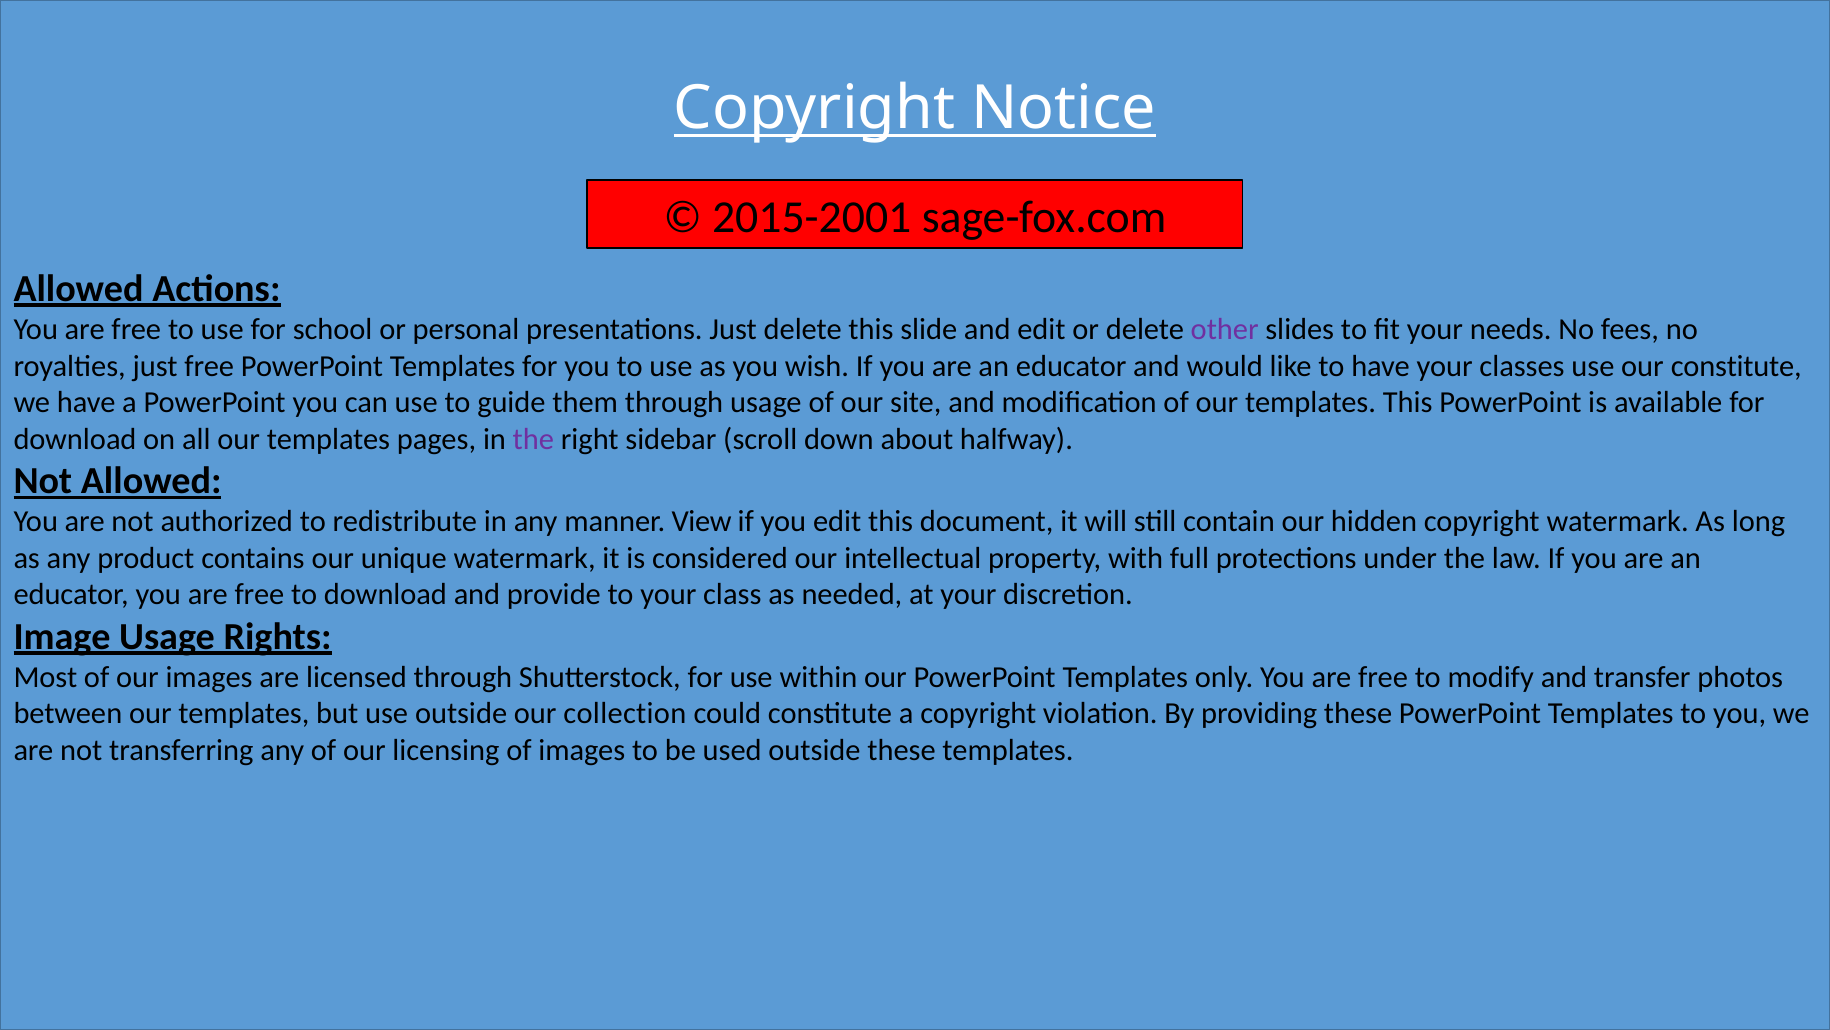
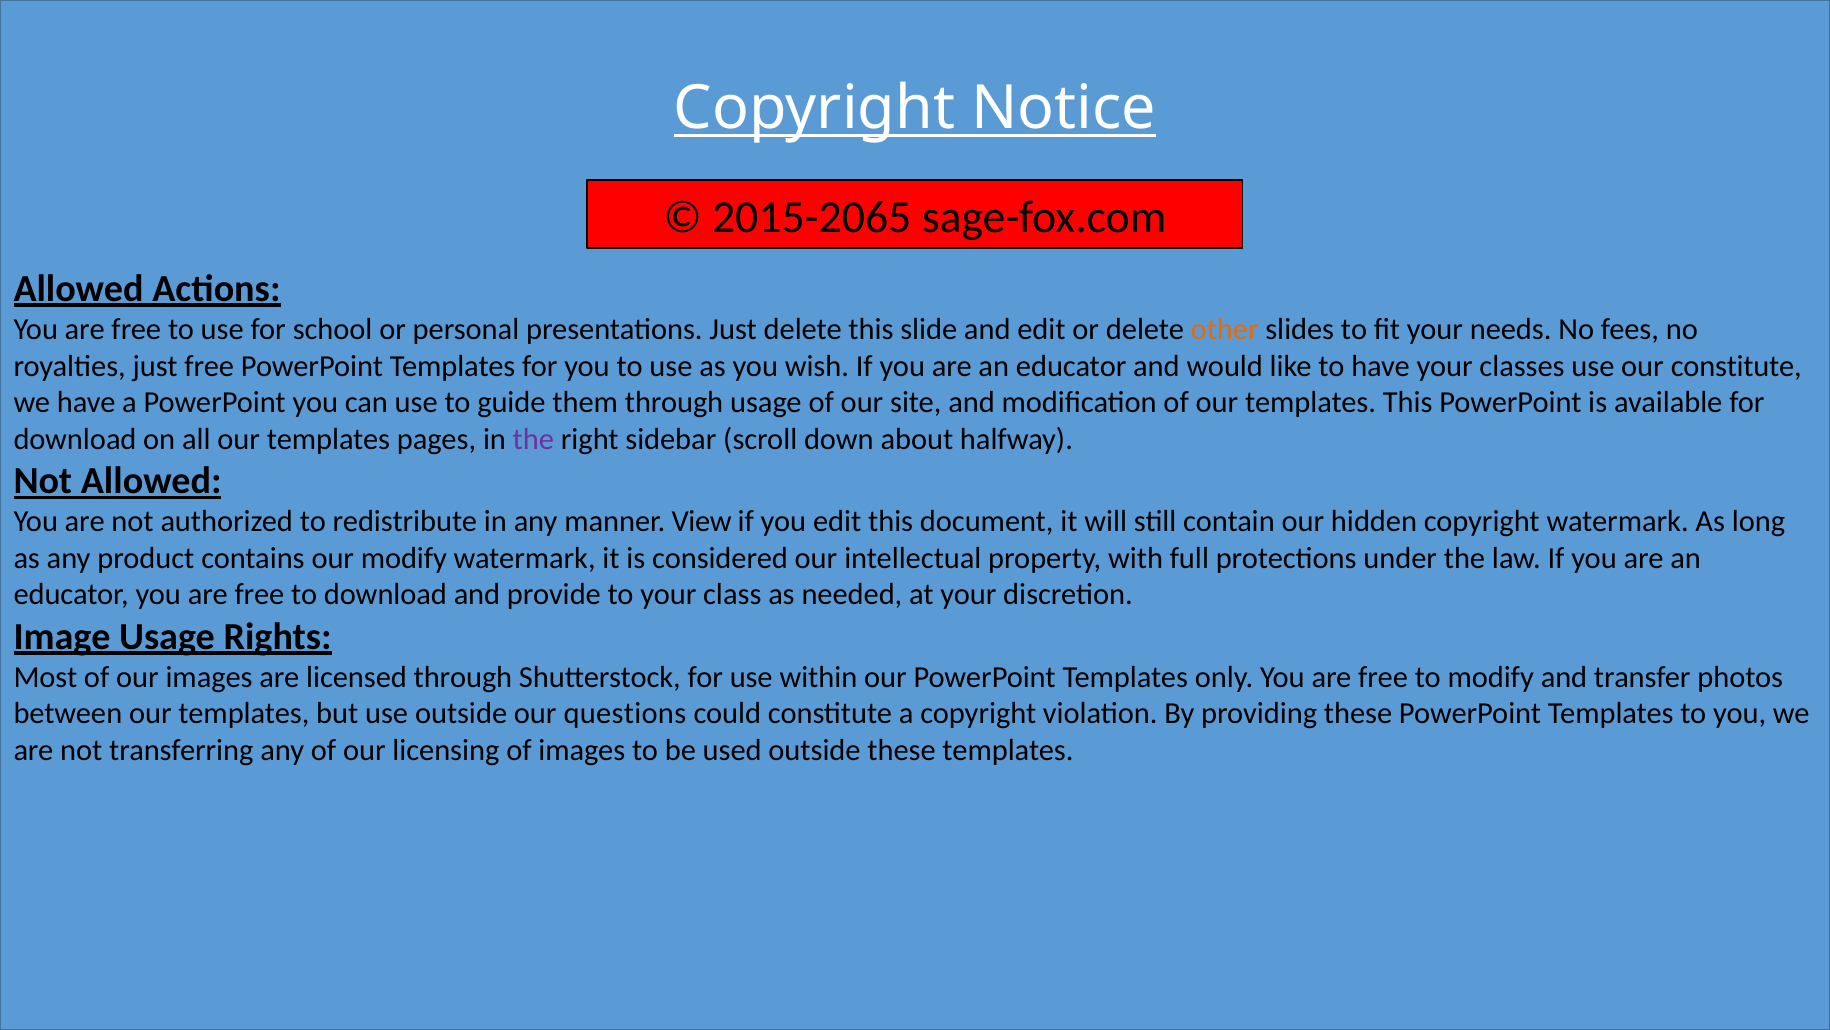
2015-2001: 2015-2001 -> 2015-2065
other colour: purple -> orange
our unique: unique -> modify
collection: collection -> questions
